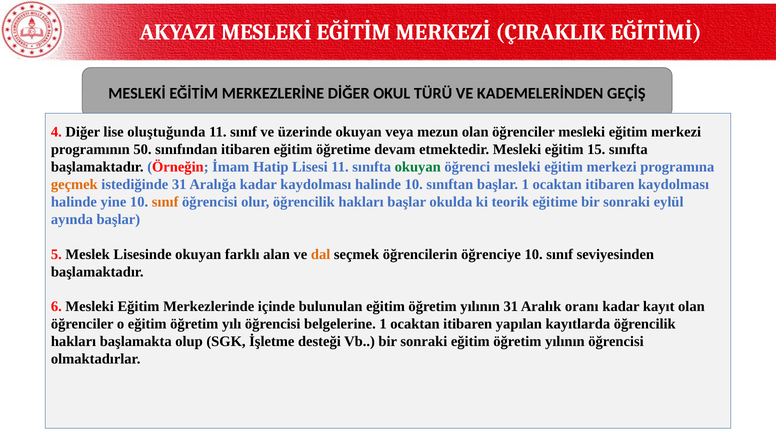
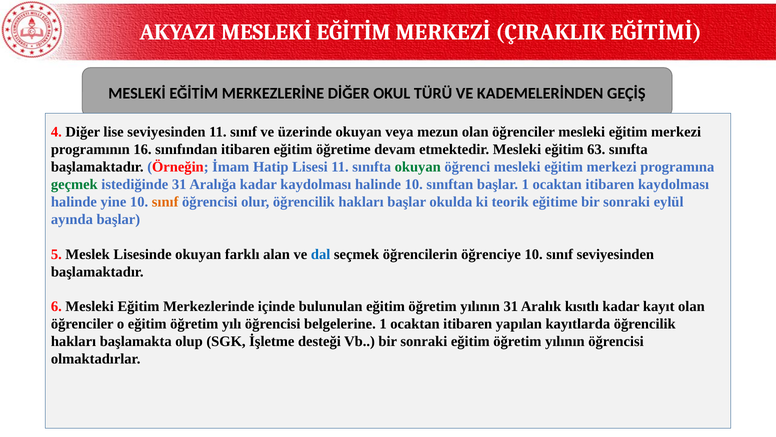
lise oluştuğunda: oluştuğunda -> seviyesinden
50: 50 -> 16
15: 15 -> 63
geçmek colour: orange -> green
dal colour: orange -> blue
oranı: oranı -> kısıtlı
